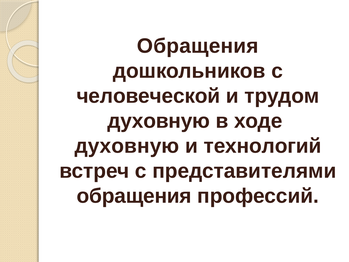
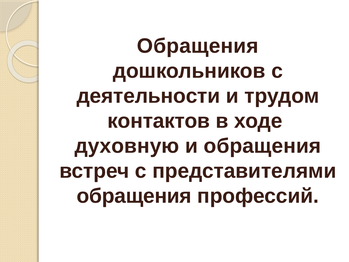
человеческой: человеческой -> деятельности
духовную at (159, 121): духовную -> контактов
и технологий: технологий -> обращения
